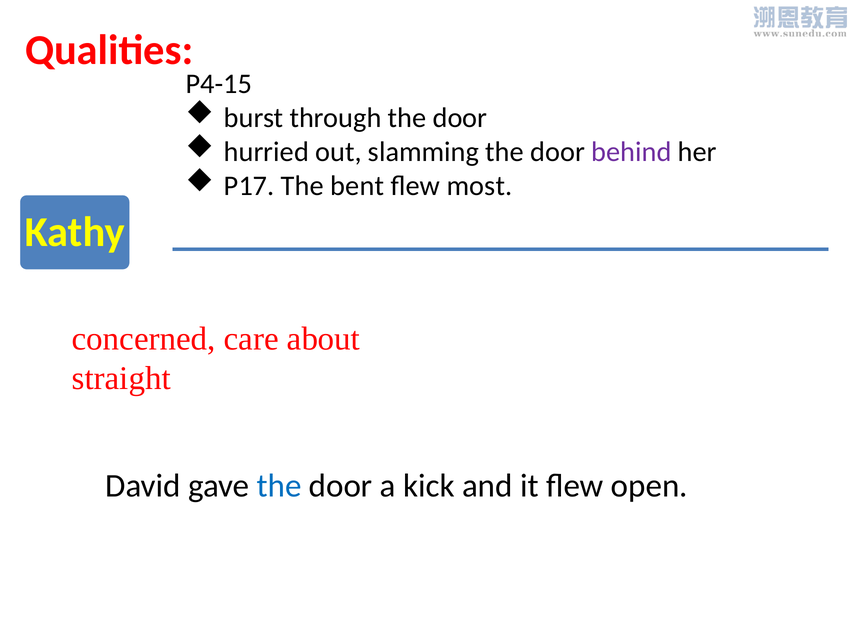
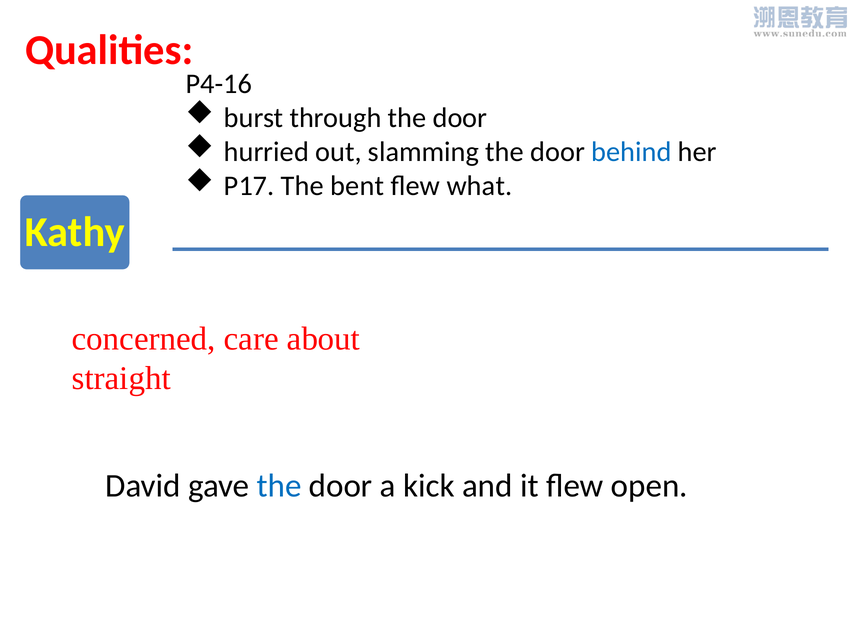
P4-15: P4-15 -> P4-16
behind colour: purple -> blue
most: most -> what
